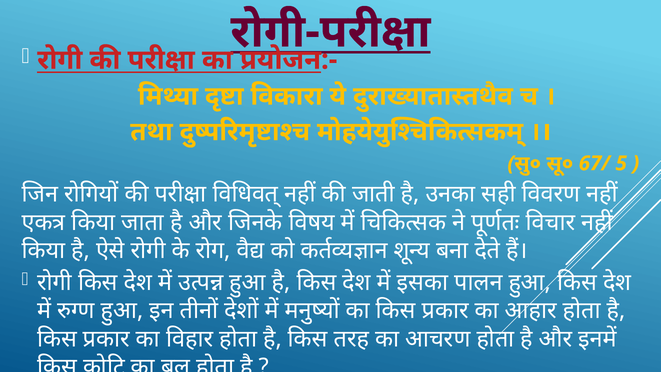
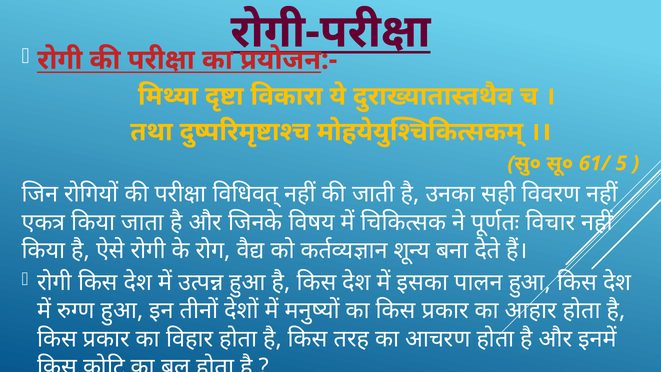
67/: 67/ -> 61/
